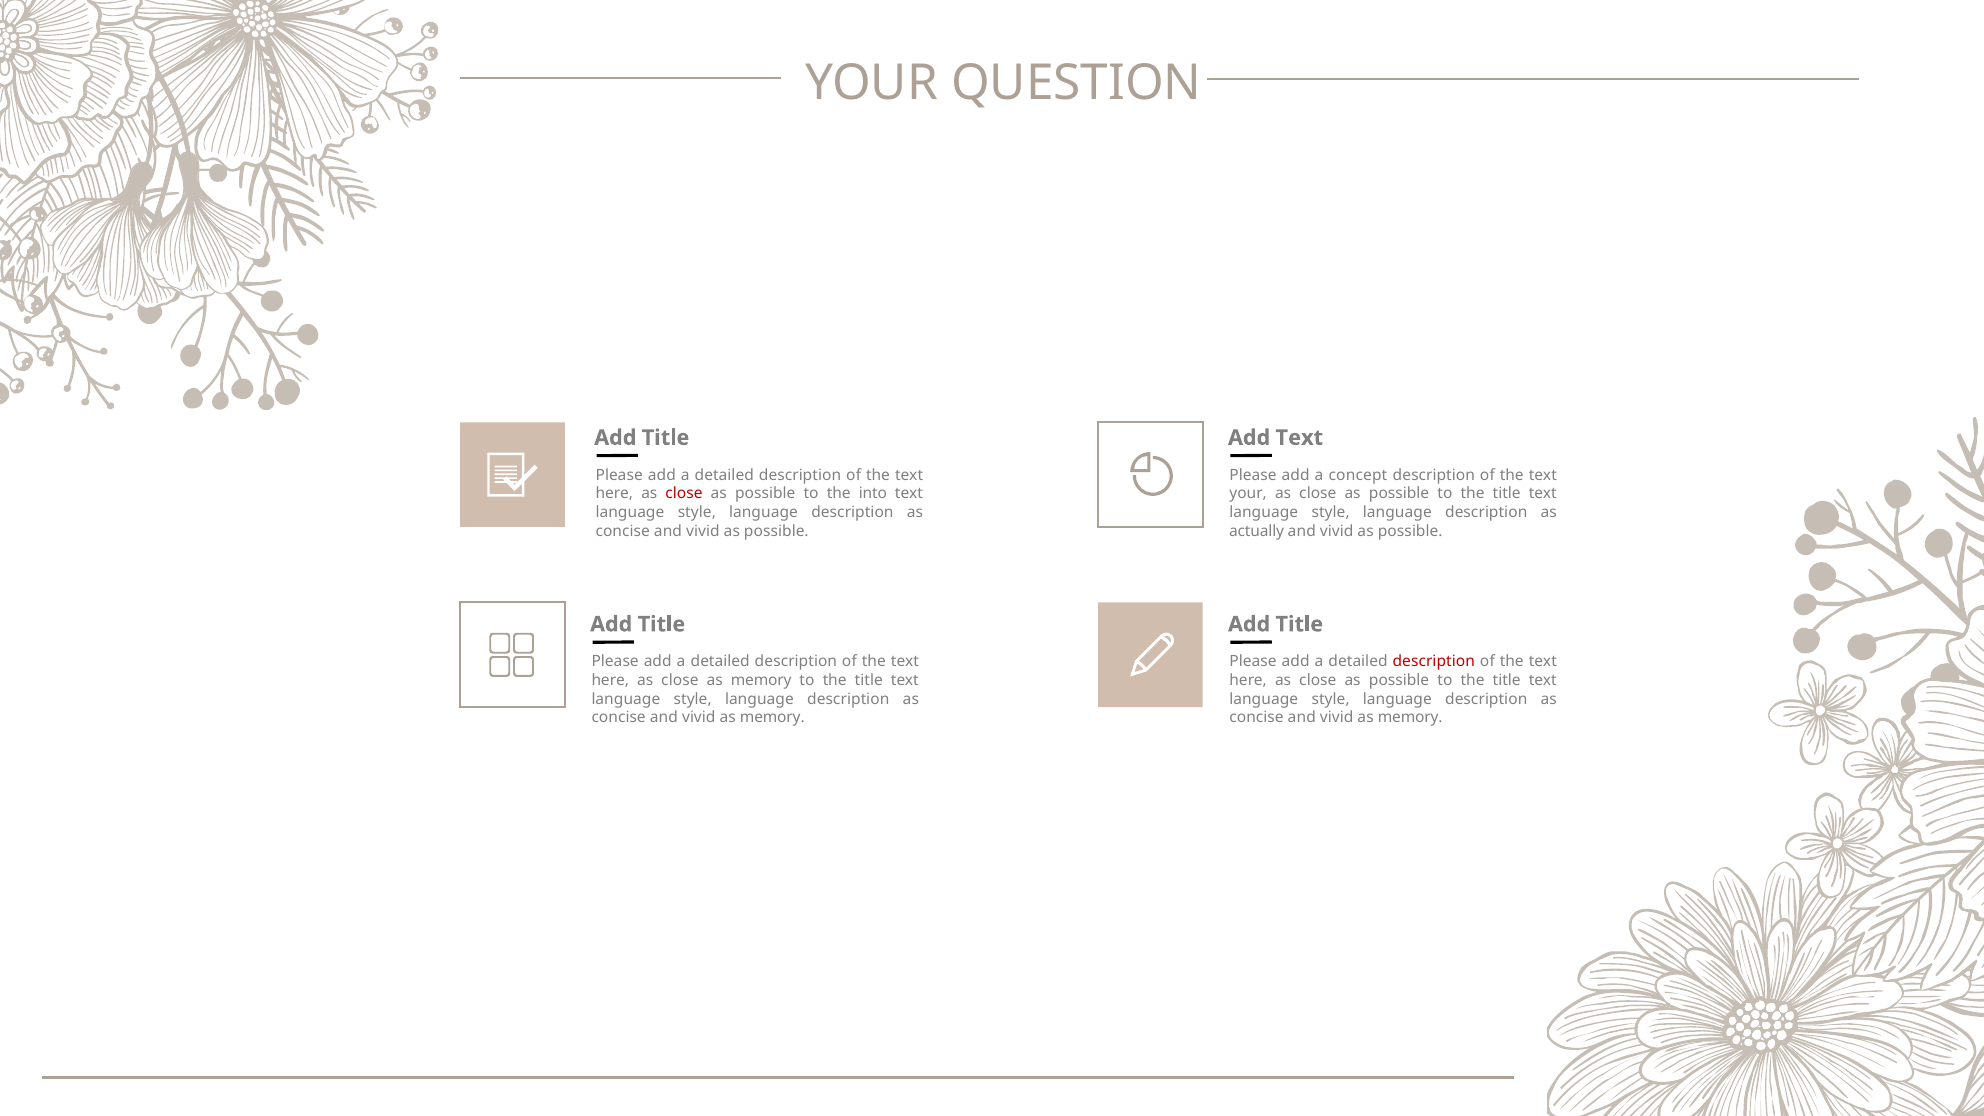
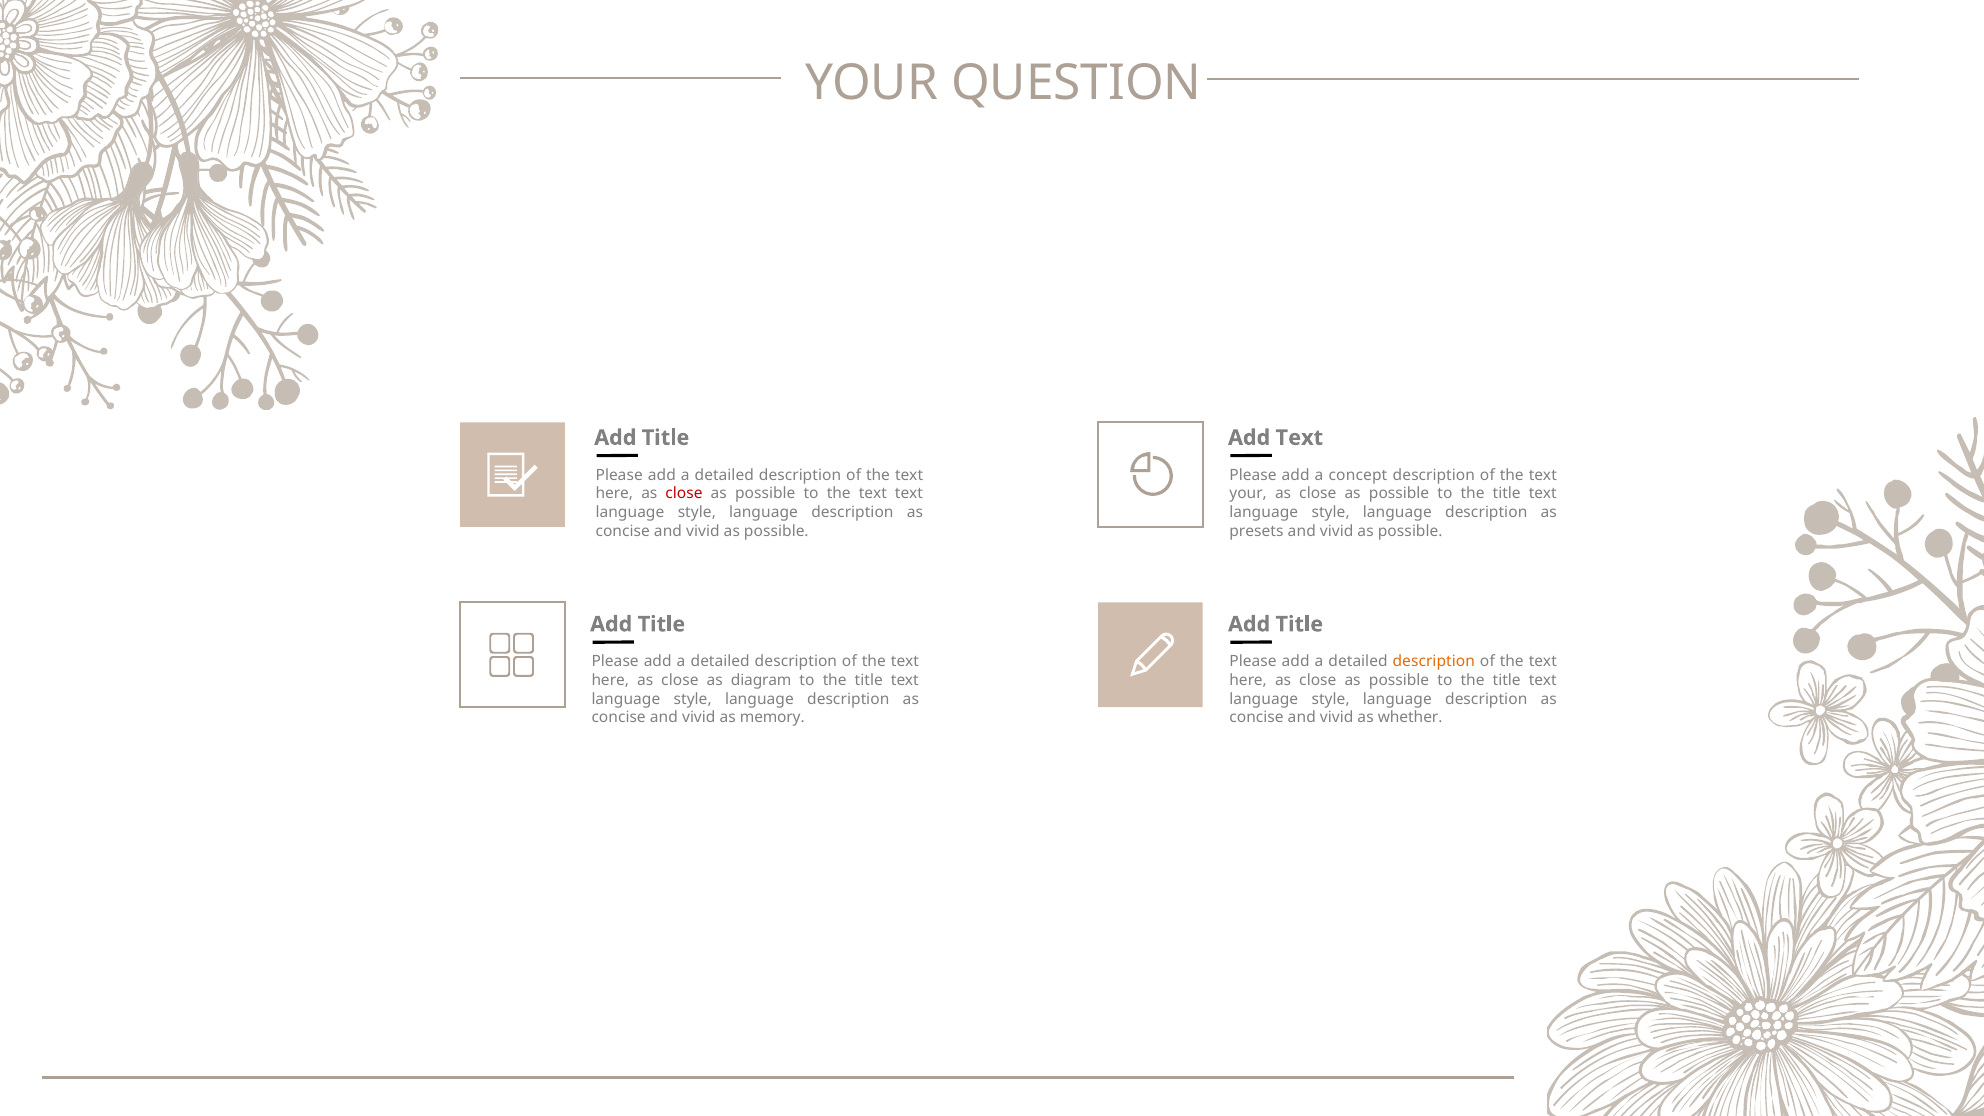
to the into: into -> text
actually: actually -> presets
description at (1434, 662) colour: red -> orange
close as memory: memory -> diagram
memory at (1410, 718): memory -> whether
